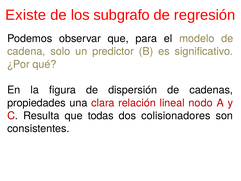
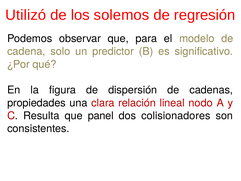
Existe: Existe -> Utilizó
subgrafo: subgrafo -> solemos
todas: todas -> panel
